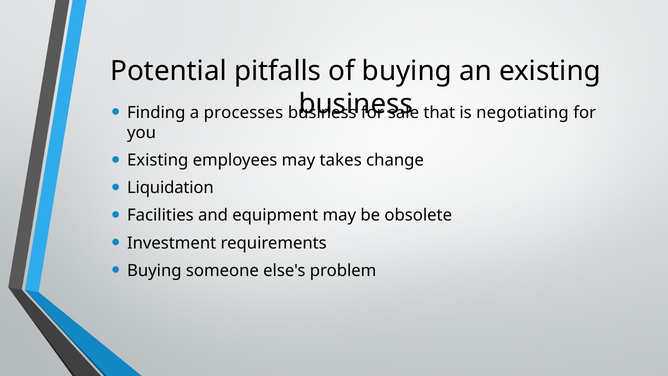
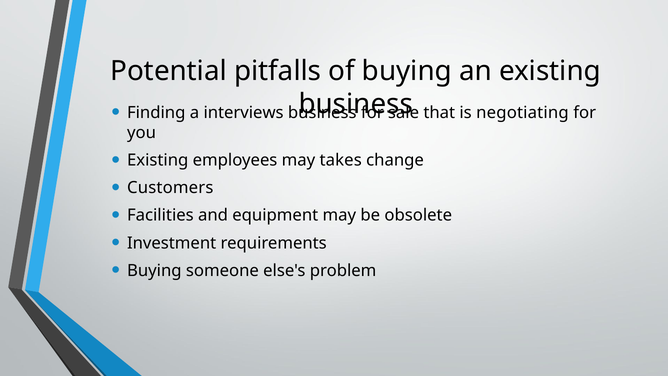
processes: processes -> interviews
Liquidation: Liquidation -> Customers
